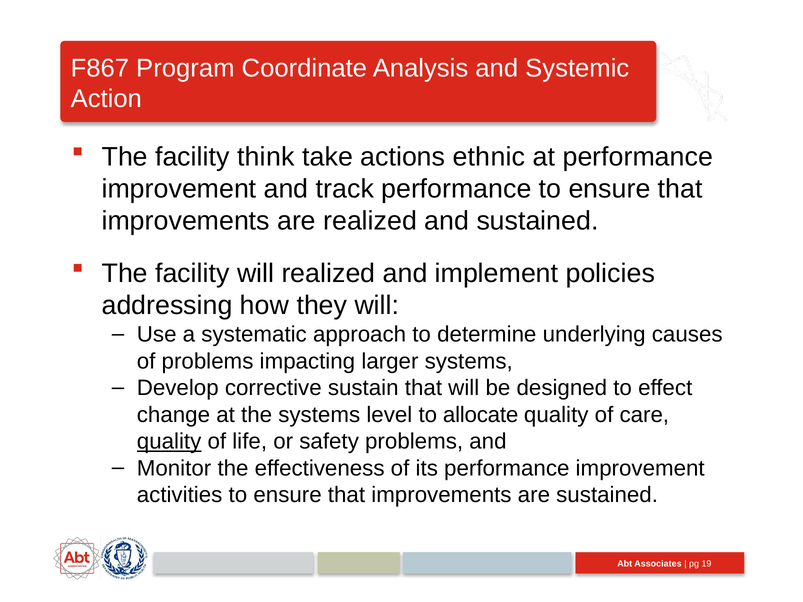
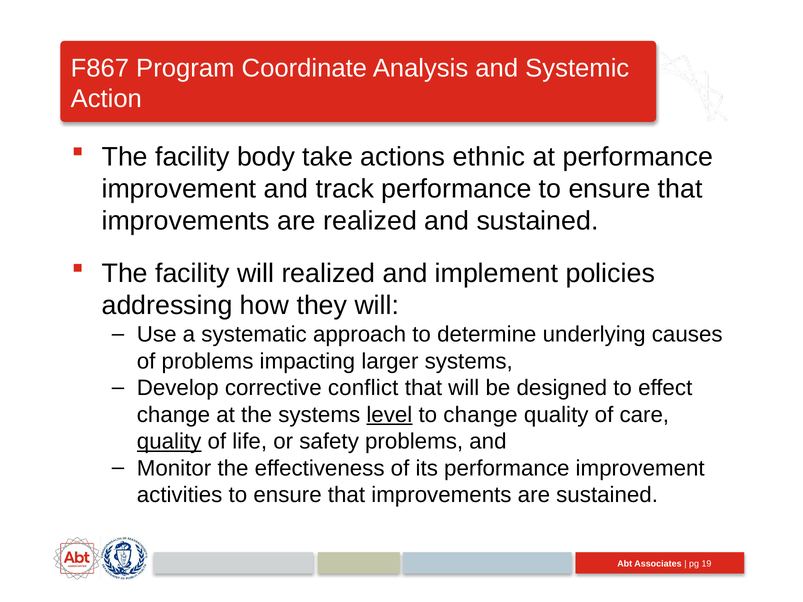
think: think -> body
sustain: sustain -> conflict
level underline: none -> present
to allocate: allocate -> change
